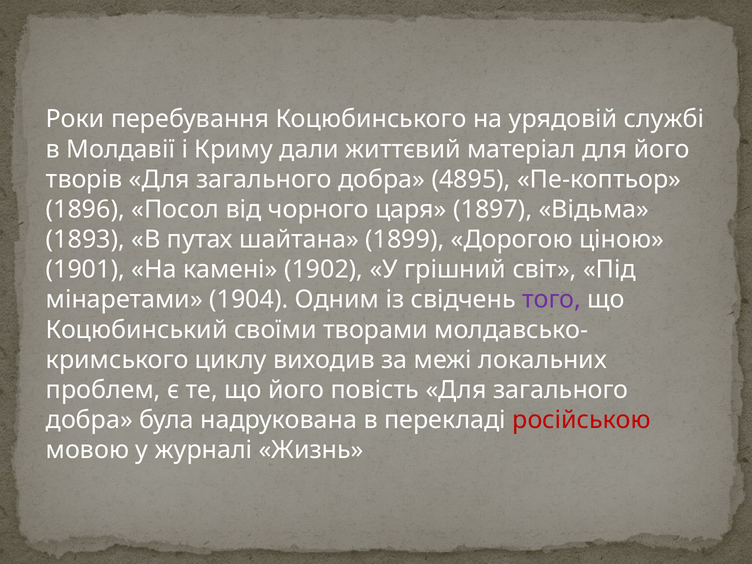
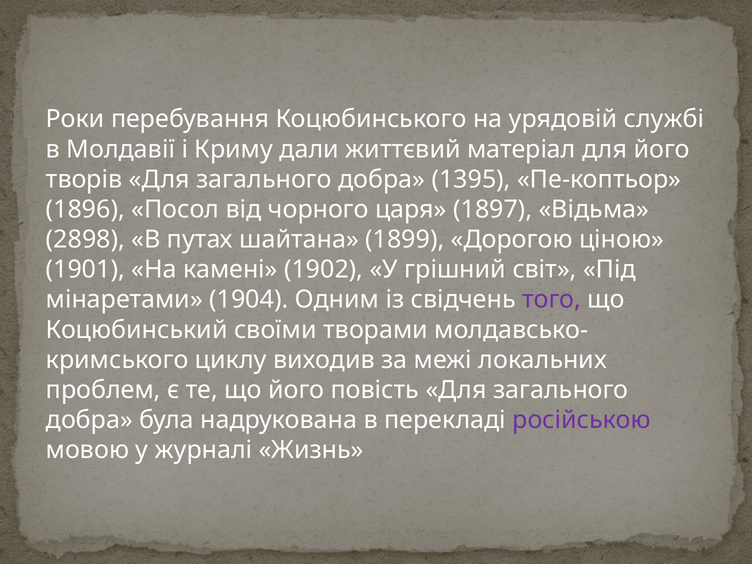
4895: 4895 -> 1395
1893: 1893 -> 2898
російською colour: red -> purple
